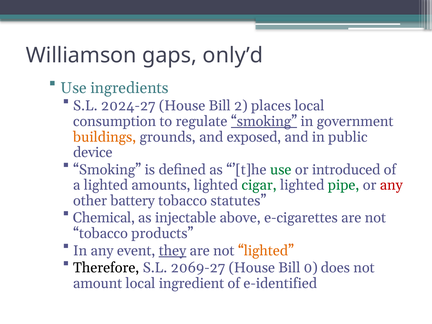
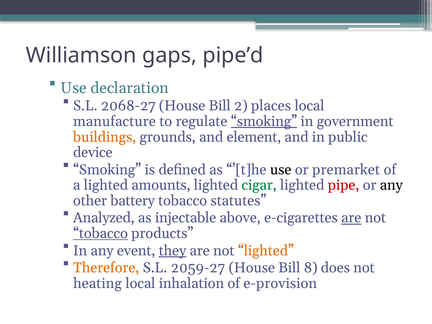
only’d: only’d -> pipe’d
ingredients: ingredients -> declaration
2024-27: 2024-27 -> 2068-27
consumption: consumption -> manufacture
exposed: exposed -> element
use at (281, 170) colour: green -> black
introduced: introduced -> premarket
pipe colour: green -> red
any at (391, 185) colour: red -> black
Chemical: Chemical -> Analyzed
are at (351, 218) underline: none -> present
tobacco at (100, 233) underline: none -> present
Therefore colour: black -> orange
2069-27: 2069-27 -> 2059-27
0: 0 -> 8
amount: amount -> heating
ingredient: ingredient -> inhalation
e-identified: e-identified -> e-provision
